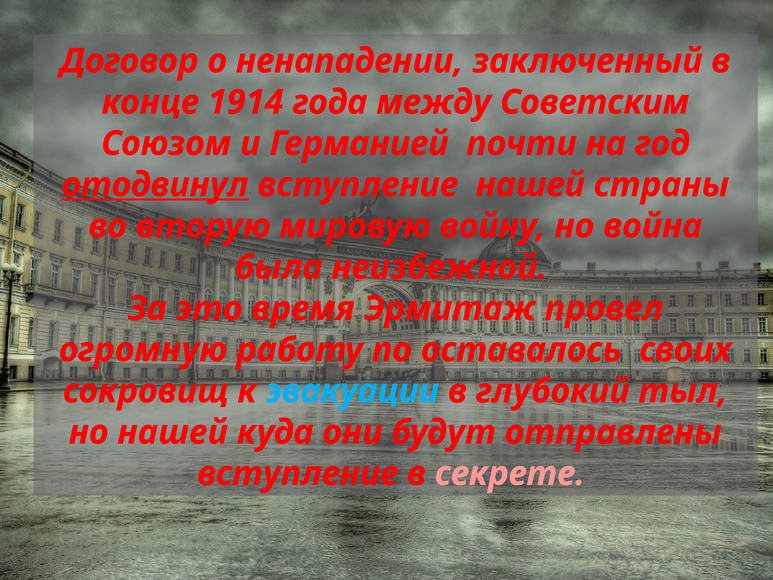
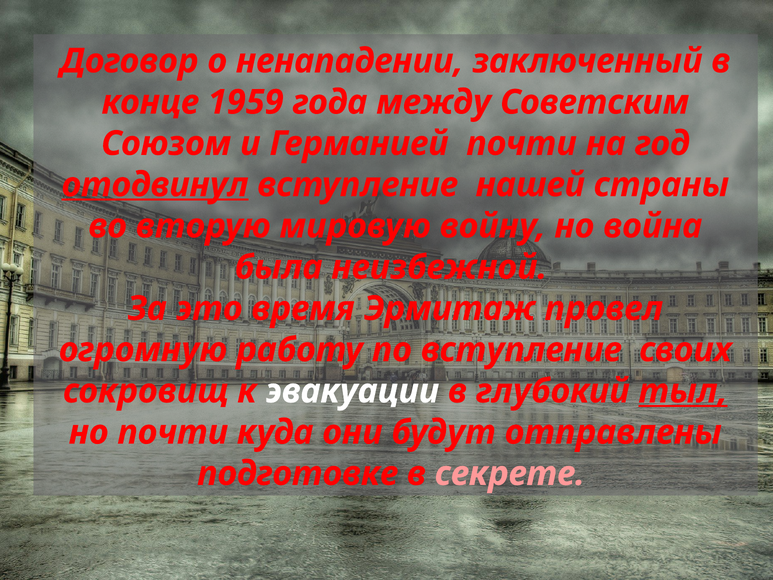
1914: 1914 -> 1959
по оставалось: оставалось -> вступление
эвакуации colour: light blue -> white
тыл underline: none -> present
но нашей: нашей -> почти
вступление at (298, 473): вступление -> подготовке
